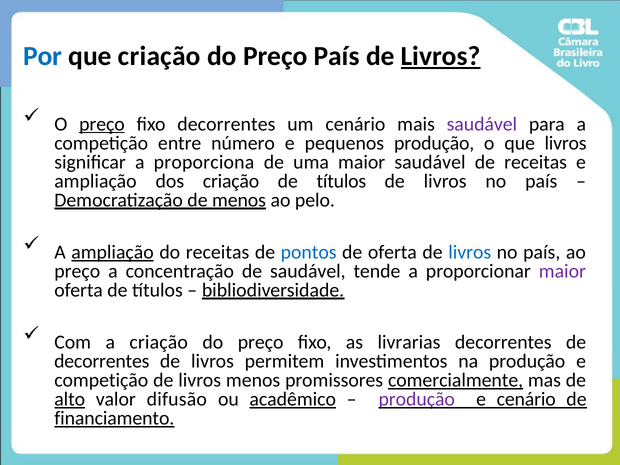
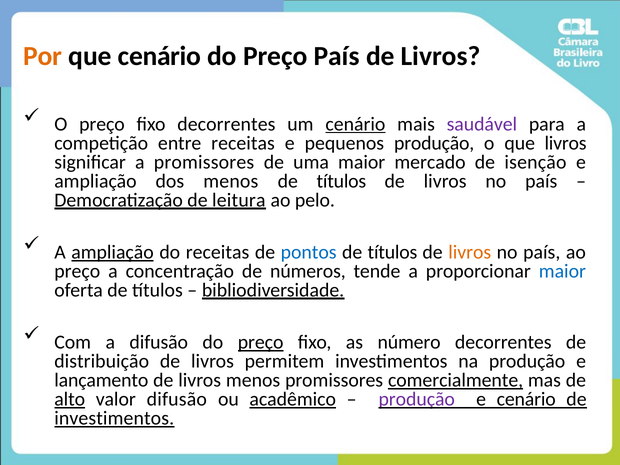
Por colour: blue -> orange
que criação: criação -> cenário
Livros at (441, 56) underline: present -> none
preço at (102, 124) underline: present -> none
cenário at (355, 124) underline: none -> present
entre número: número -> receitas
a proporciona: proporciona -> promissores
maior saudável: saudável -> mercado
de receitas: receitas -> isenção
dos criação: criação -> menos
de menos: menos -> leitura
oferta at (392, 252): oferta -> títulos
livros at (470, 252) colour: blue -> orange
de saudável: saudável -> números
maior at (562, 271) colour: purple -> blue
a criação: criação -> difusão
preço at (261, 342) underline: none -> present
livrarias: livrarias -> número
decorrentes at (102, 361): decorrentes -> distribuição
competição at (101, 380): competição -> lançamento
financiamento at (114, 418): financiamento -> investimentos
